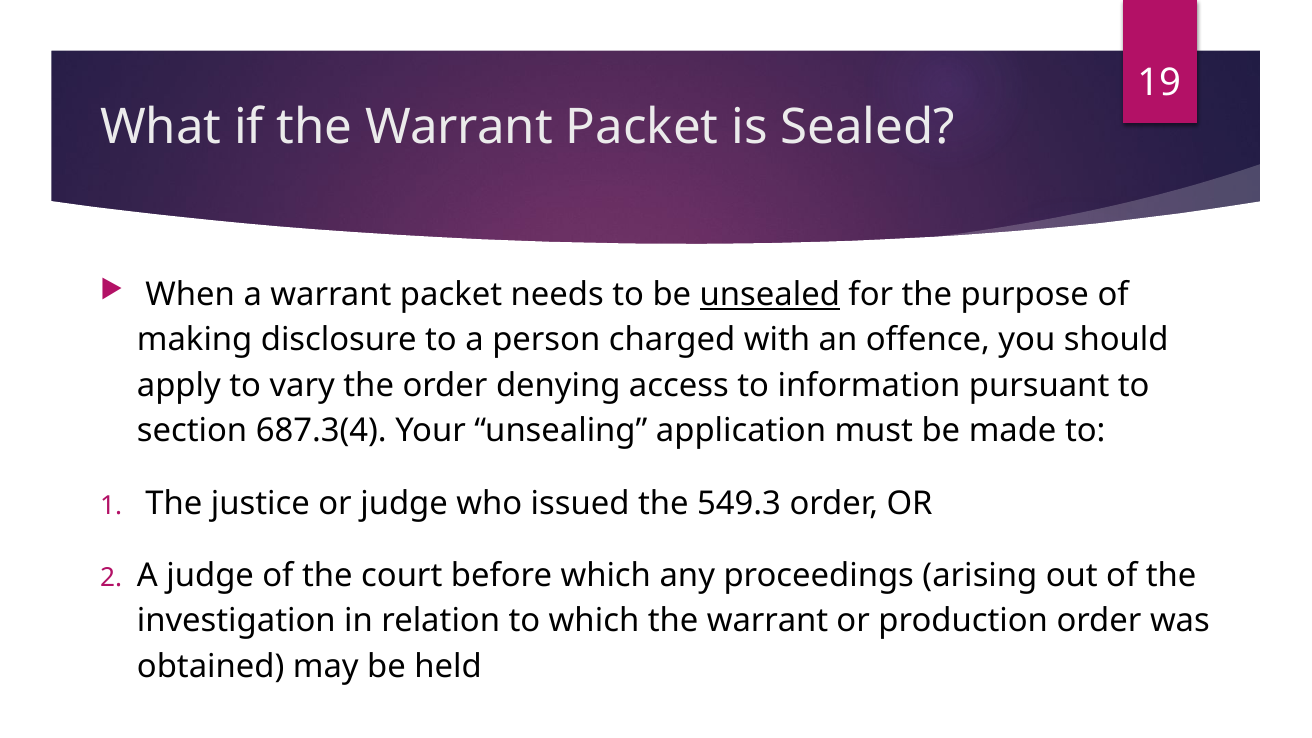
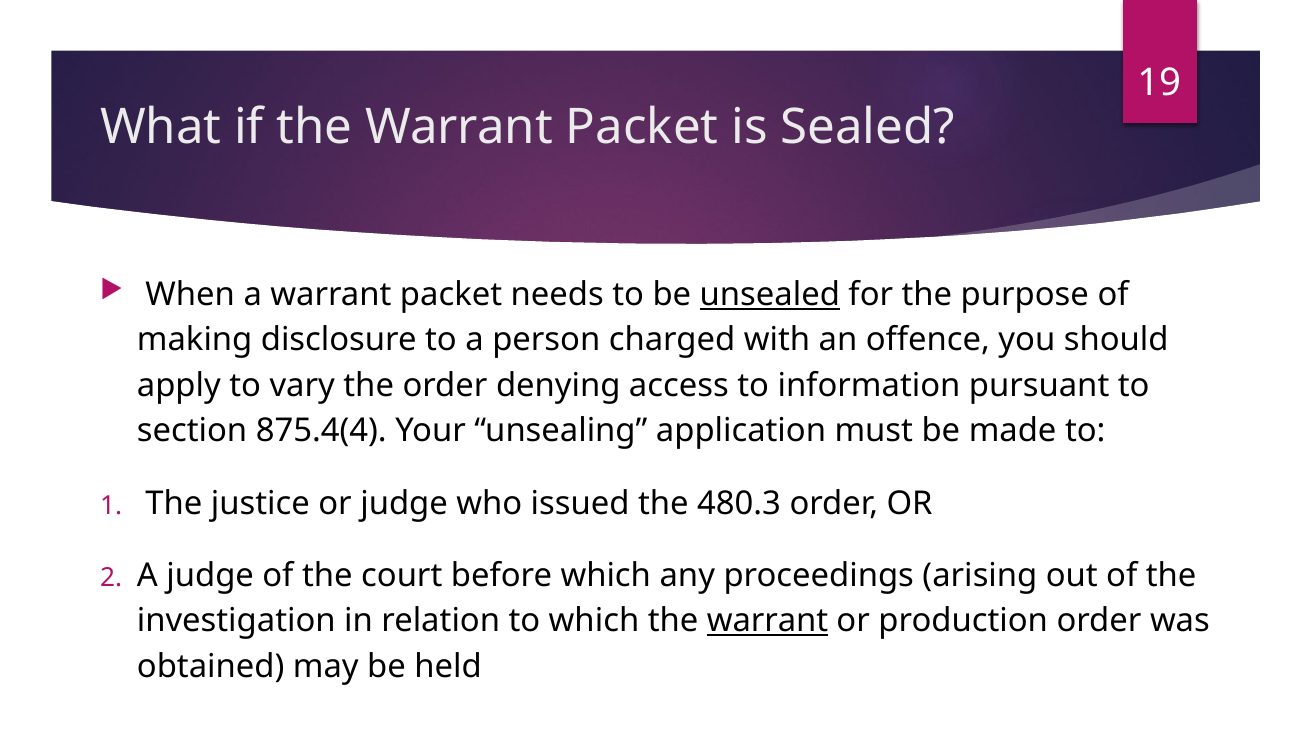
687.3(4: 687.3(4 -> 875.4(4
549.3: 549.3 -> 480.3
warrant at (768, 621) underline: none -> present
